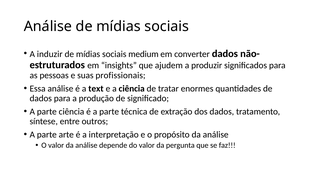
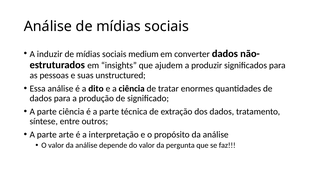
profissionais: profissionais -> unstructured
text: text -> dito
